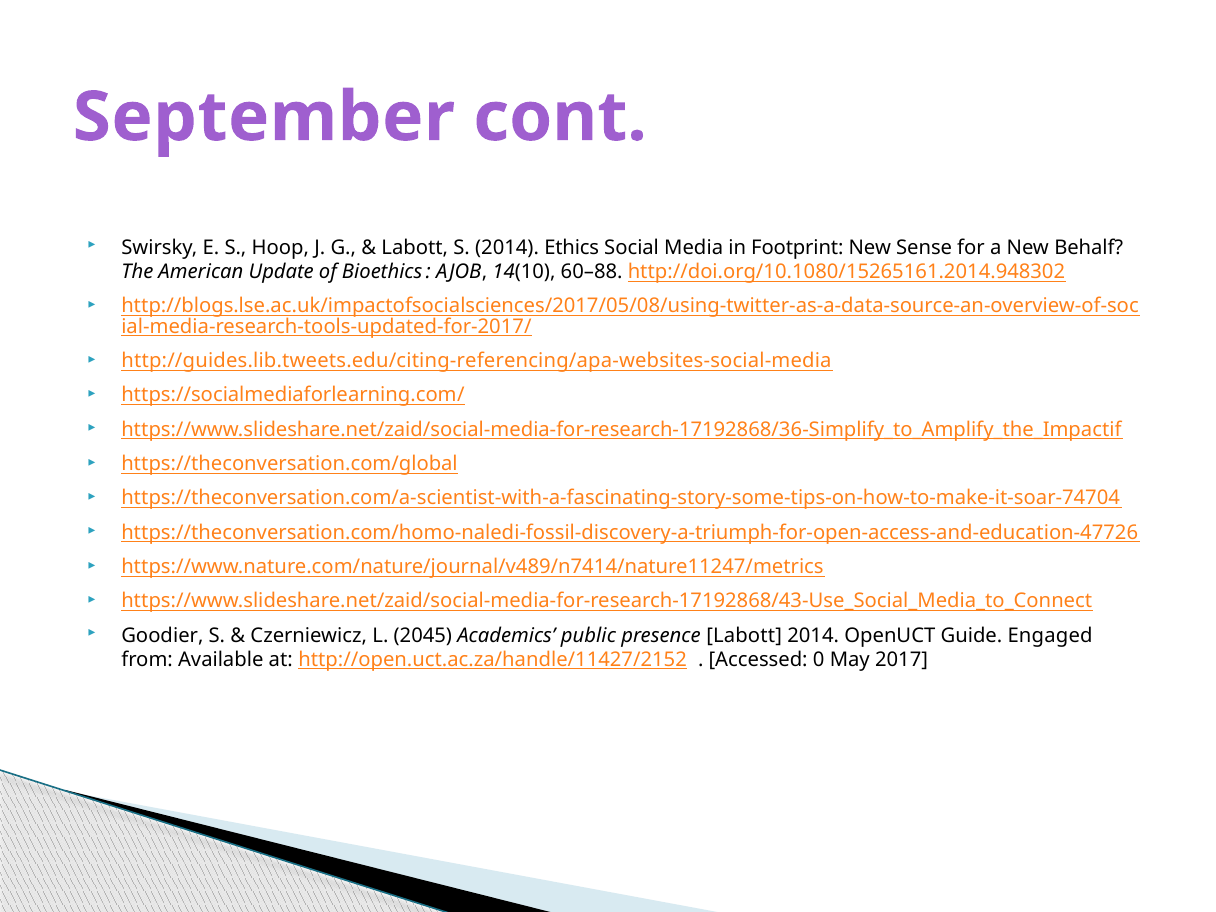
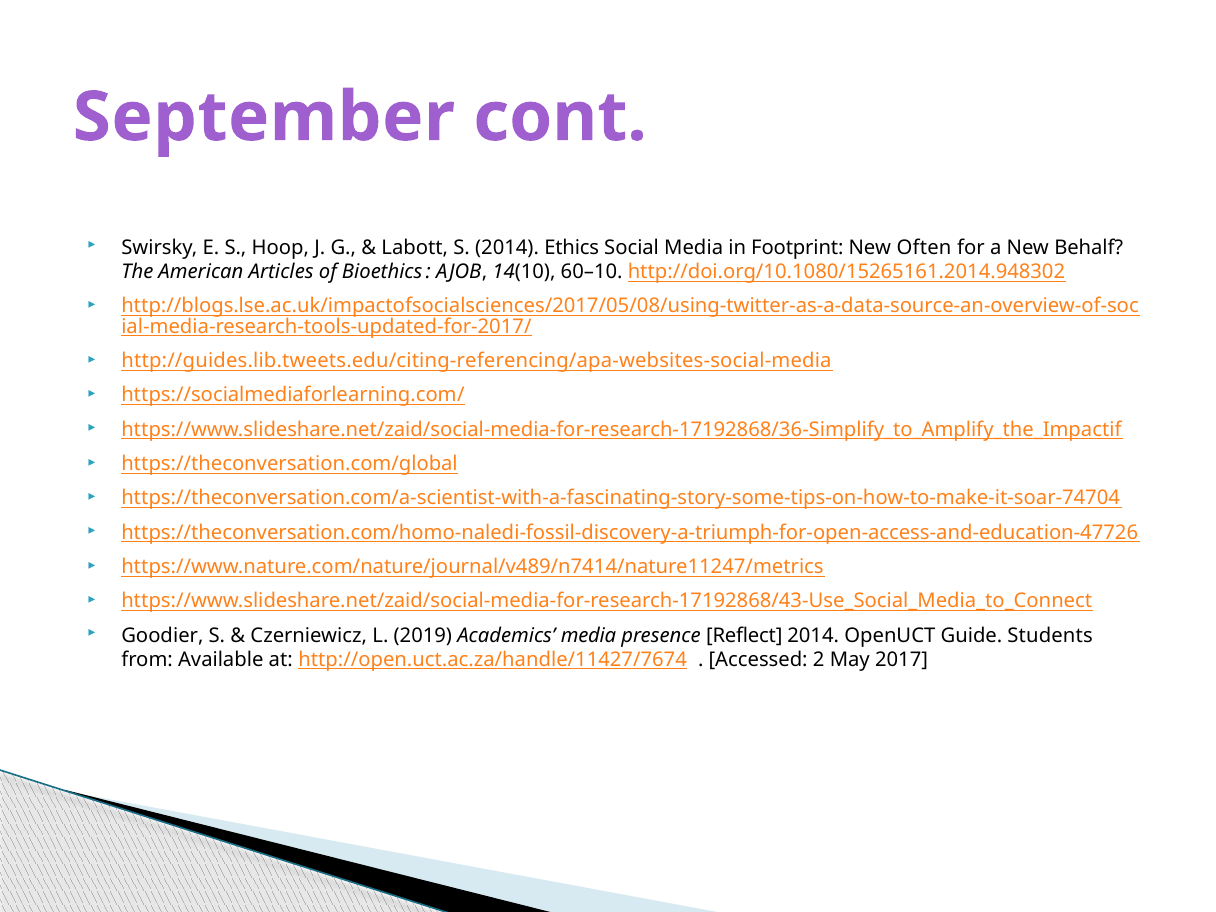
Sense: Sense -> Often
Update: Update -> Articles
60–88: 60–88 -> 60–10
2045: 2045 -> 2019
Academics public: public -> media
presence Labott: Labott -> Reflect
Engaged: Engaged -> Students
http://open.uct.ac.za/handle/11427/2152: http://open.uct.ac.za/handle/11427/2152 -> http://open.uct.ac.za/handle/11427/7674
0: 0 -> 2
